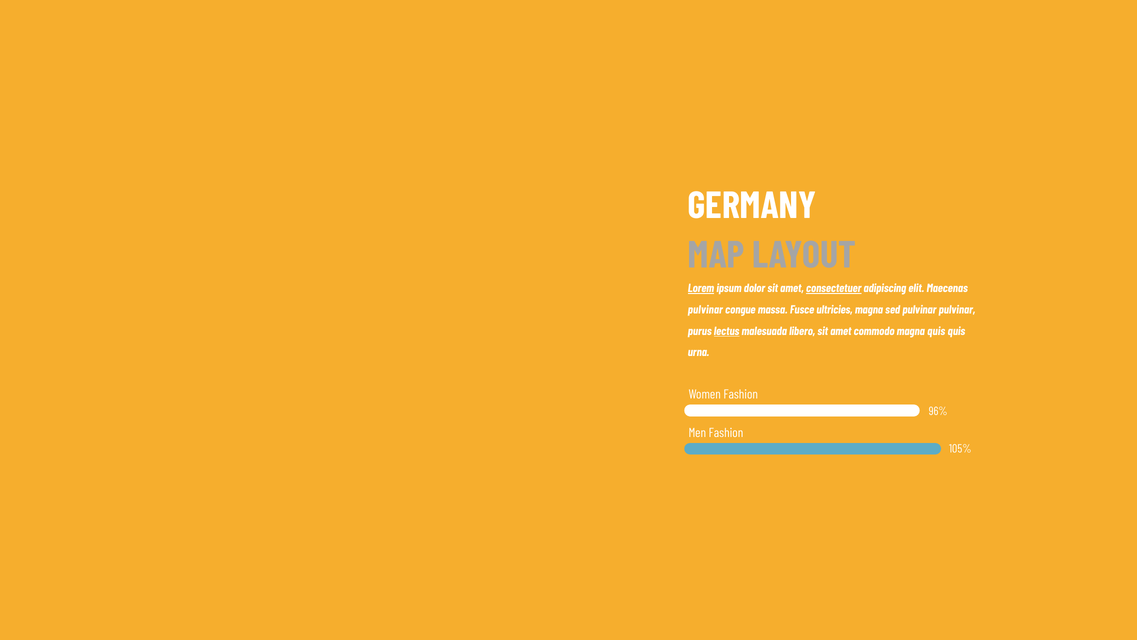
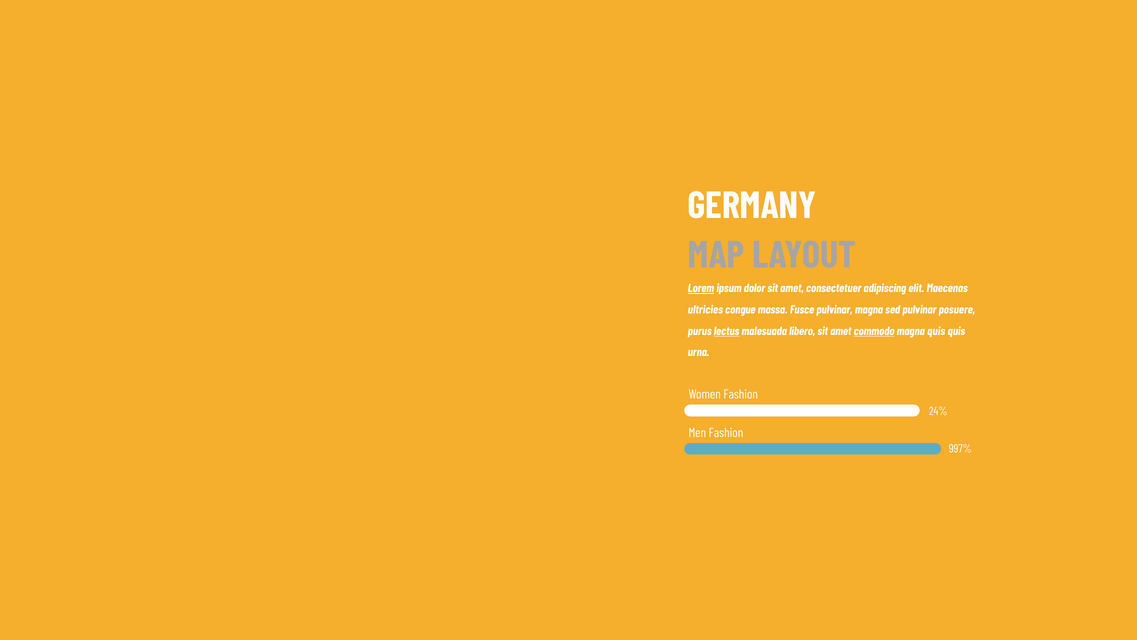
consectetuer underline: present -> none
pulvinar at (705, 310): pulvinar -> ultricies
Fusce ultricies: ultricies -> pulvinar
pulvinar pulvinar: pulvinar -> posuere
commodo underline: none -> present
96%: 96% -> 24%
105%: 105% -> 997%
